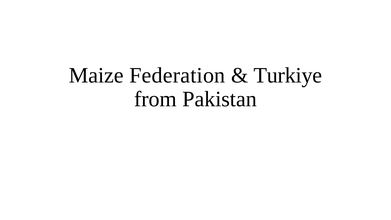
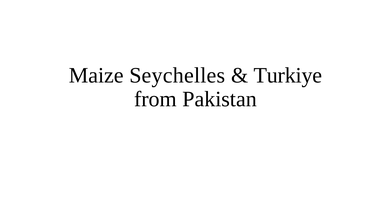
Federation: Federation -> Seychelles
